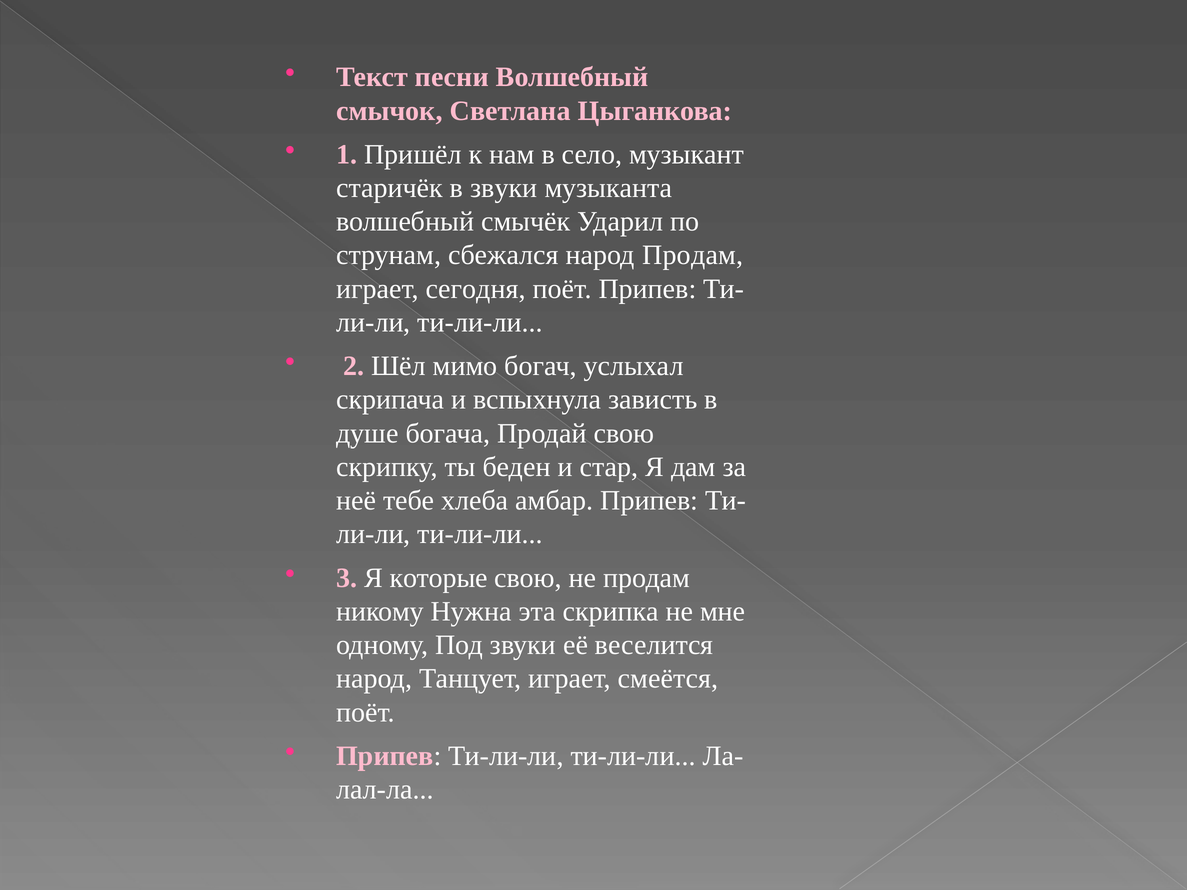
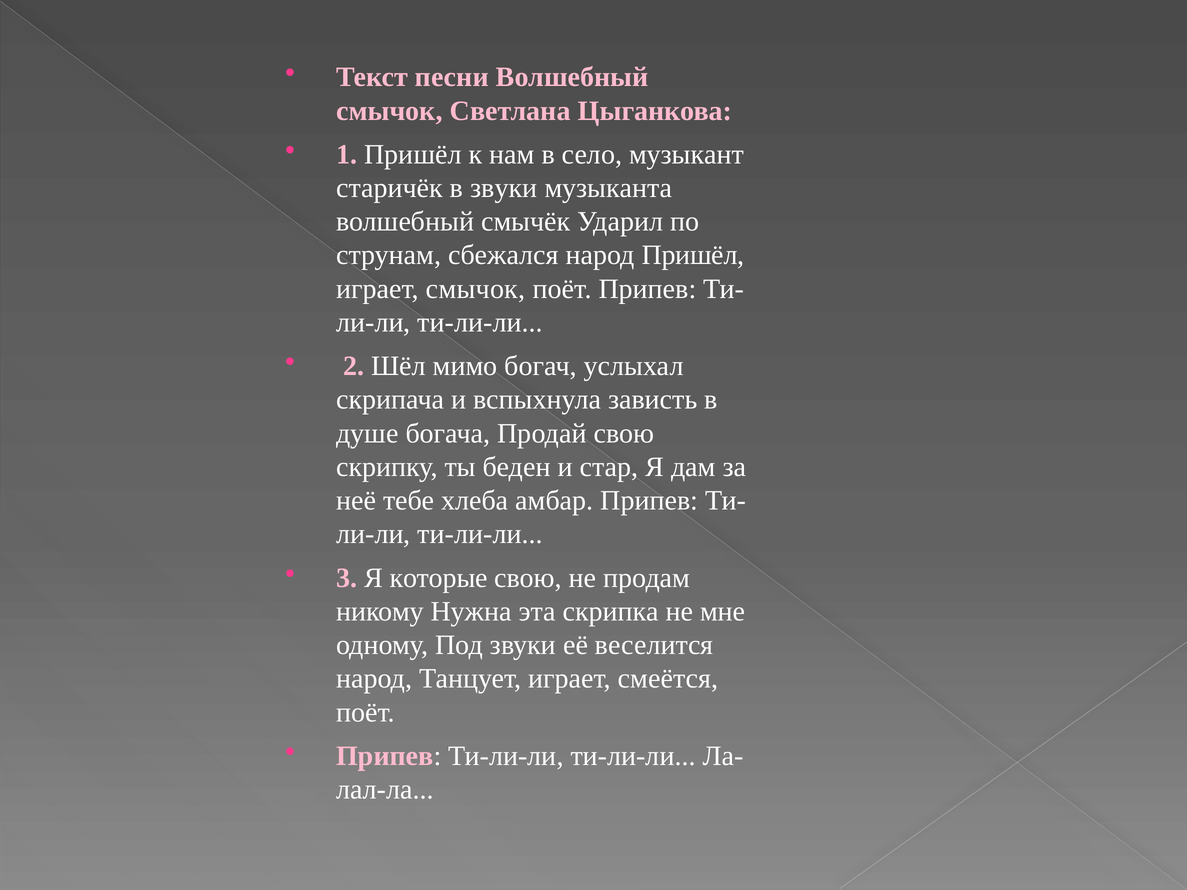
народ Продам: Продам -> Пришёл
играет сегодня: сегодня -> смычок
